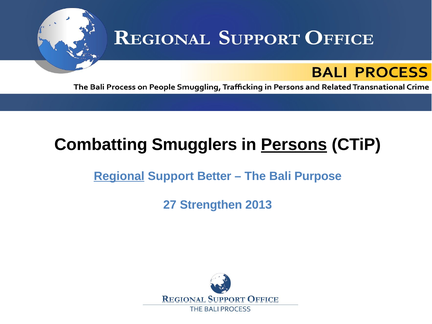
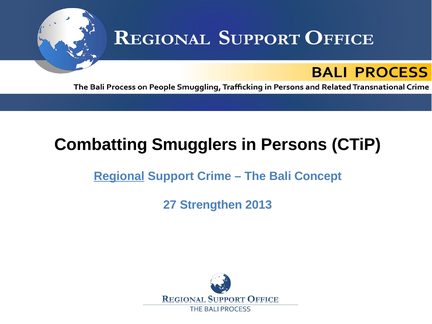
Persons underline: present -> none
Better: Better -> Crime
Purpose: Purpose -> Concept
